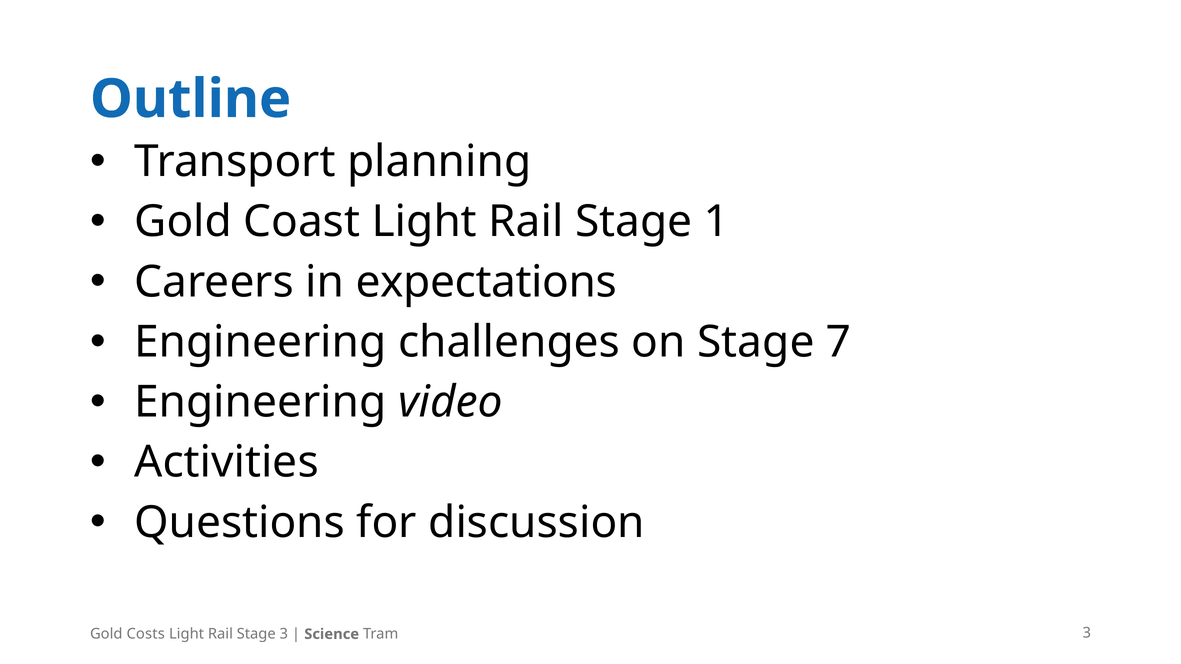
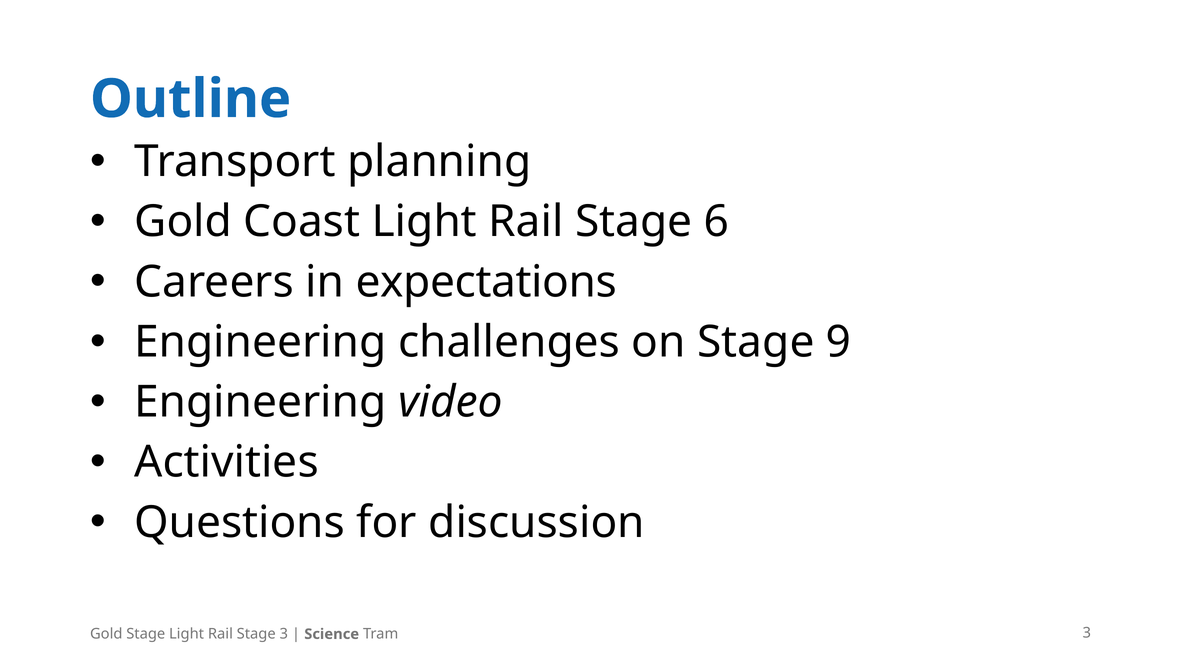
1: 1 -> 6
7: 7 -> 9
Gold Costs: Costs -> Stage
